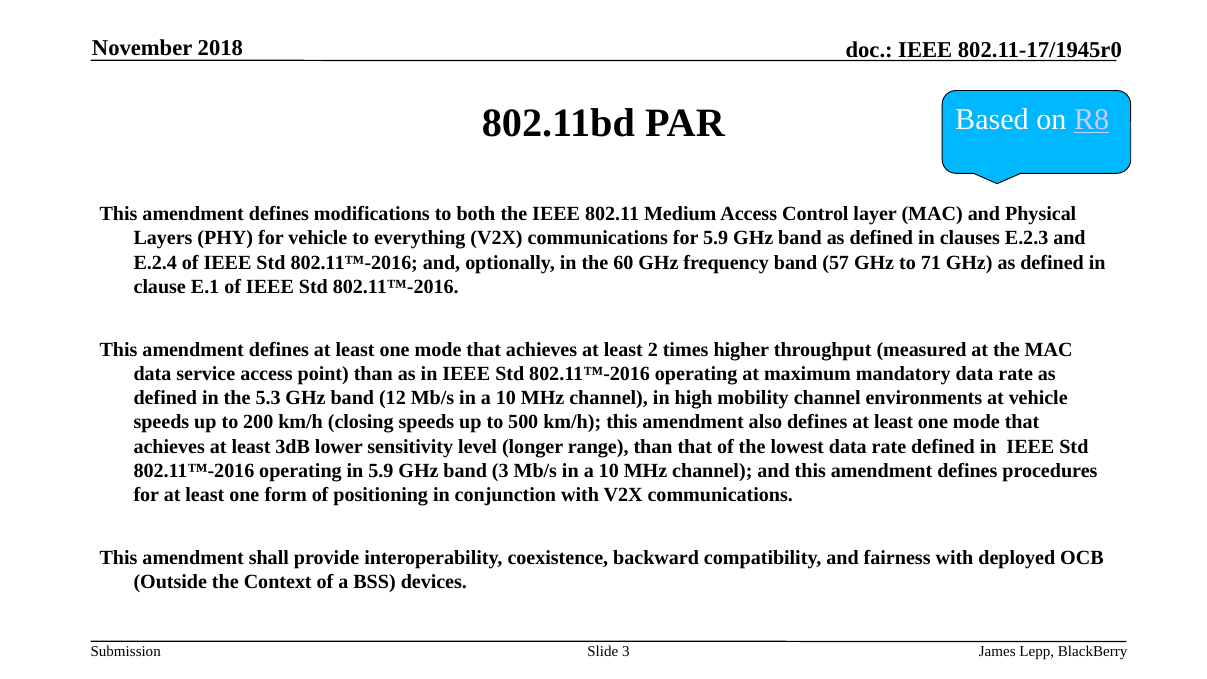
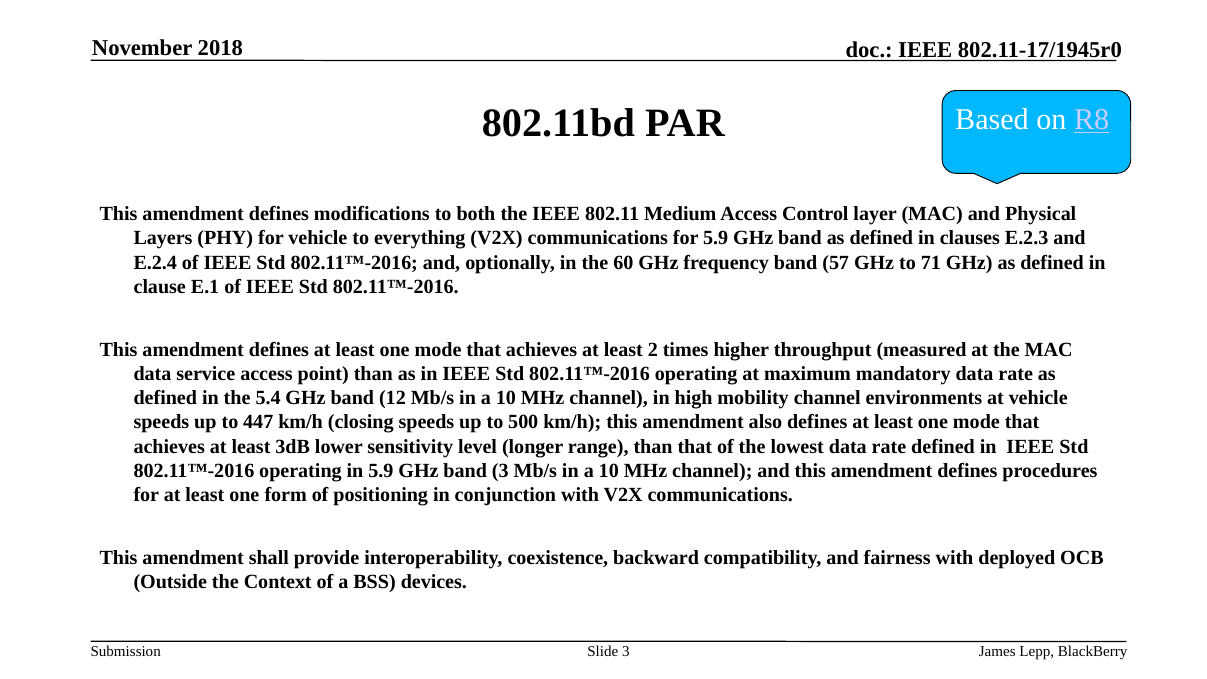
5.3: 5.3 -> 5.4
200: 200 -> 447
